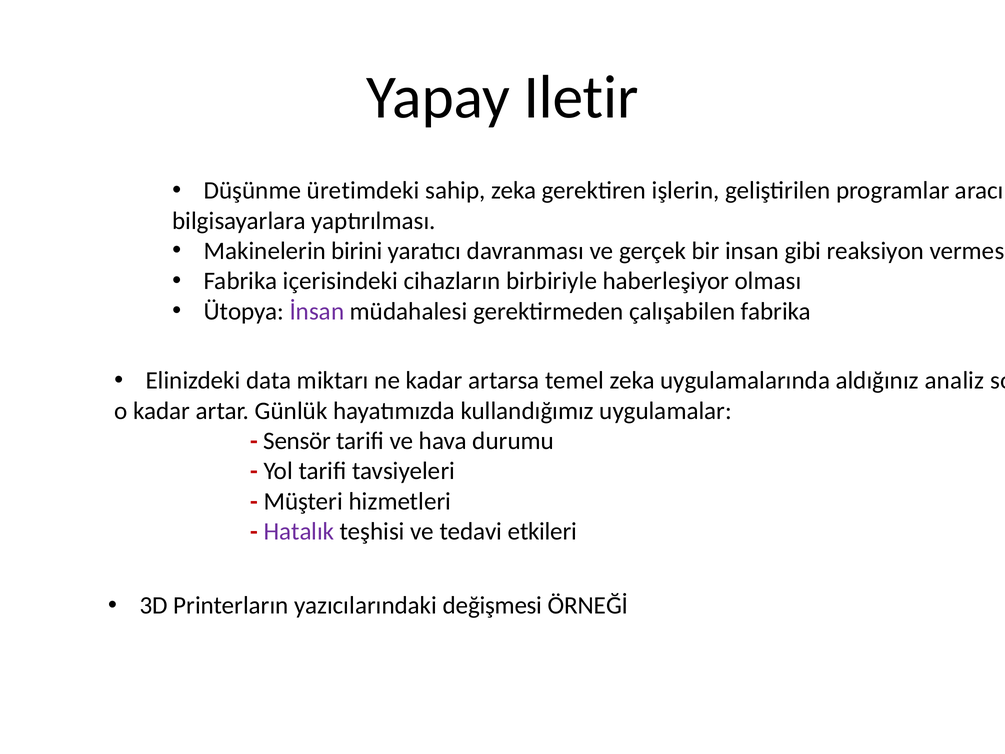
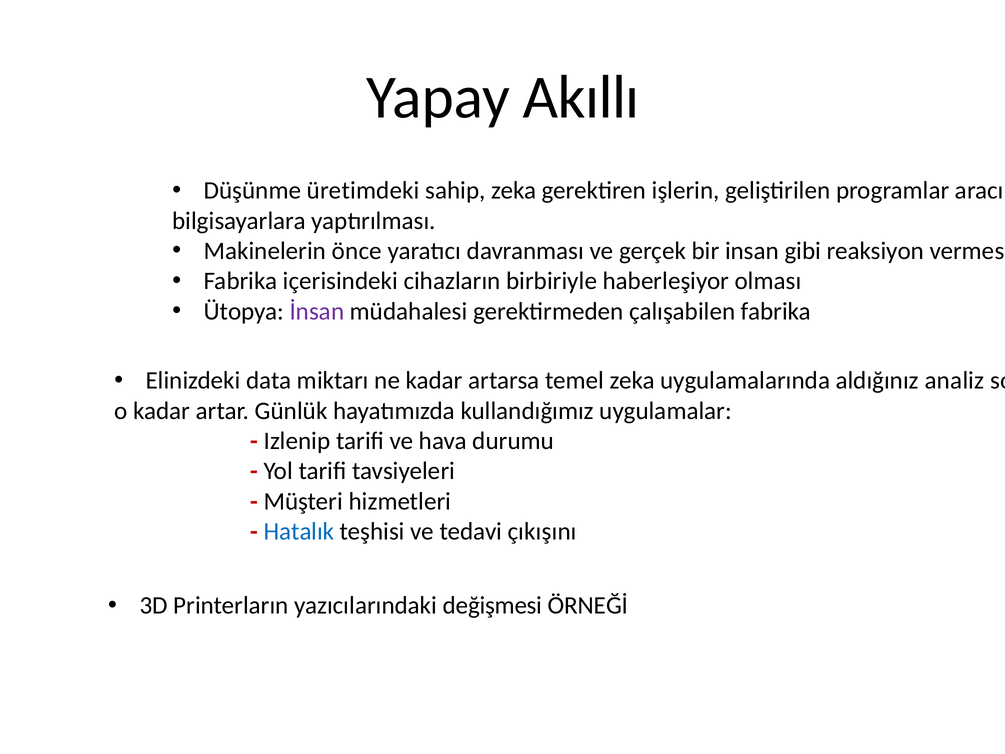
Iletir: Iletir -> Akıllı
birini: birini -> önce
Sensör: Sensör -> Izlenip
Hatalık colour: purple -> blue
etkileri: etkileri -> çıkışını
